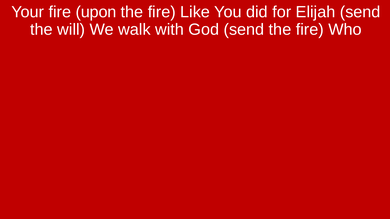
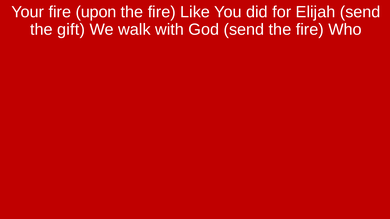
will: will -> gift
